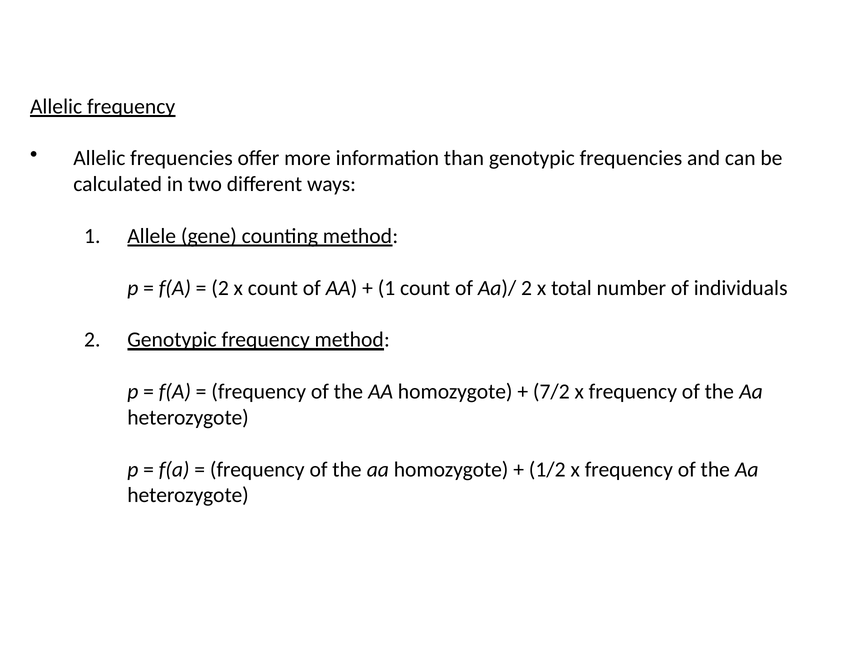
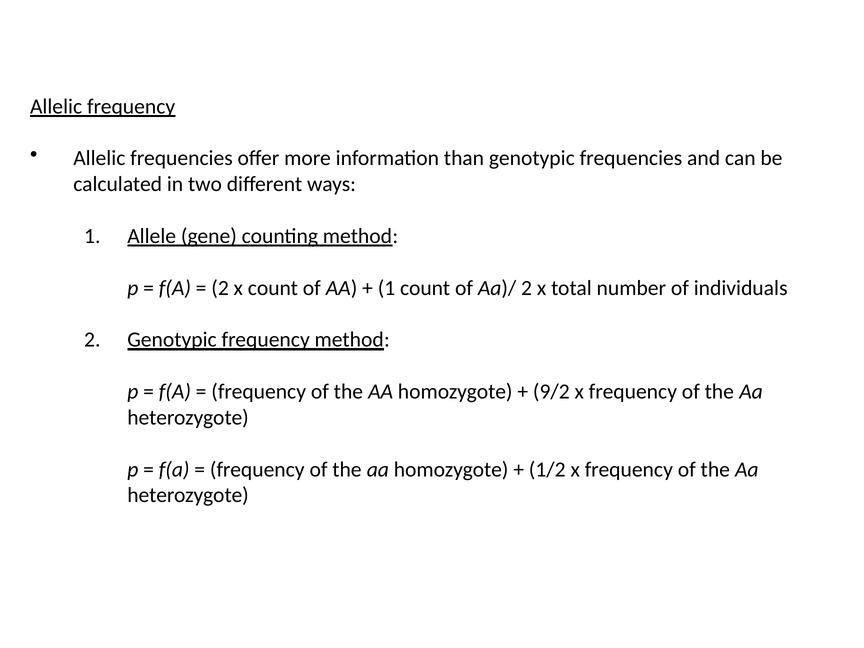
7/2: 7/2 -> 9/2
